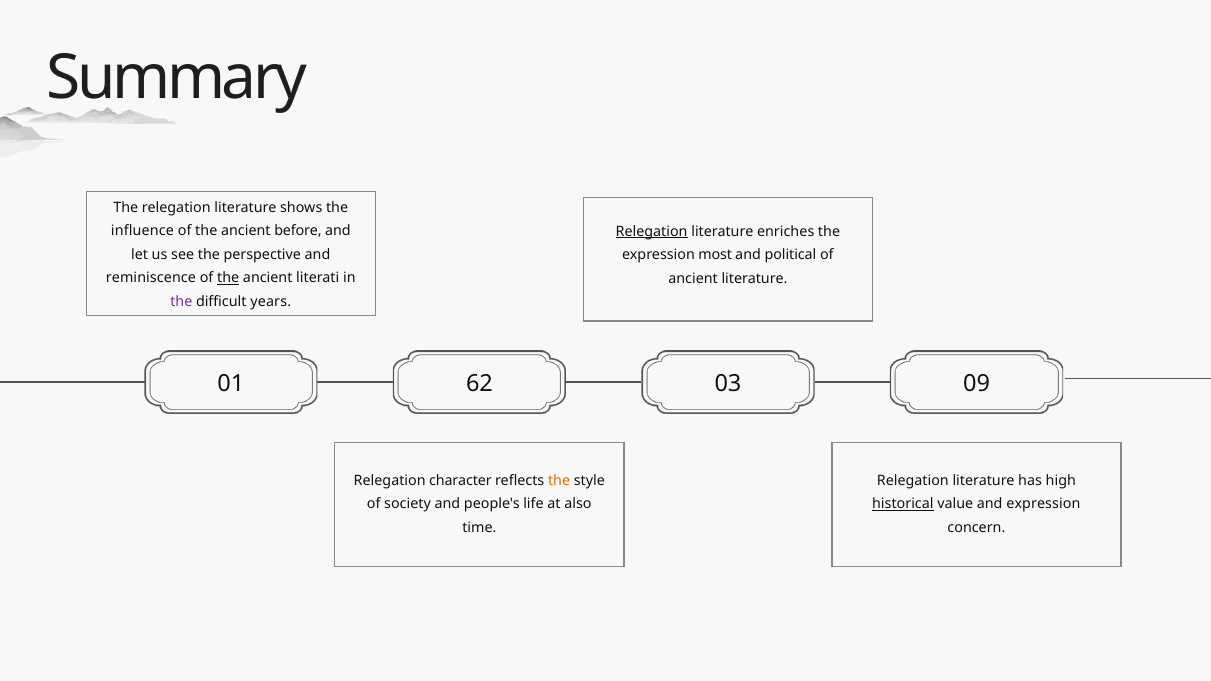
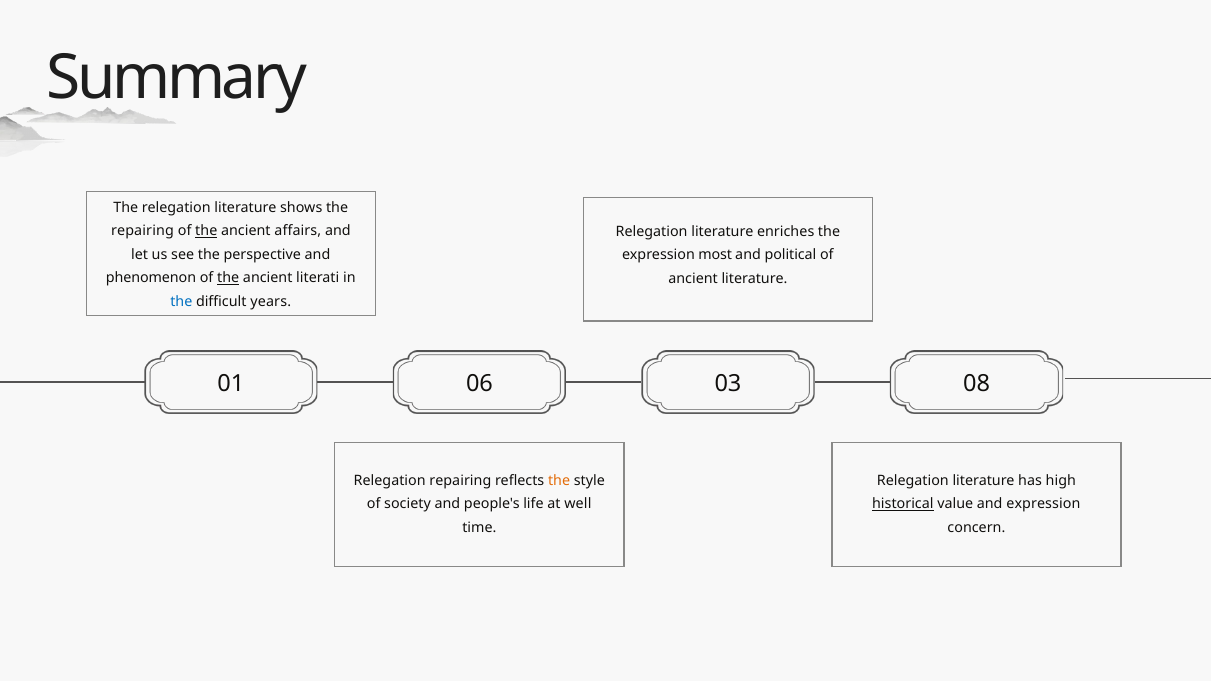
influence at (142, 231): influence -> repairing
the at (206, 231) underline: none -> present
before: before -> affairs
Relegation at (652, 232) underline: present -> none
reminiscence: reminiscence -> phenomenon
the at (181, 302) colour: purple -> blue
62: 62 -> 06
09: 09 -> 08
Relegation character: character -> repairing
also: also -> well
